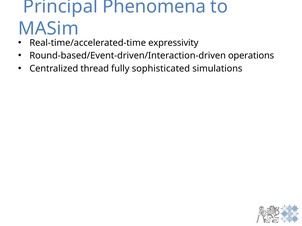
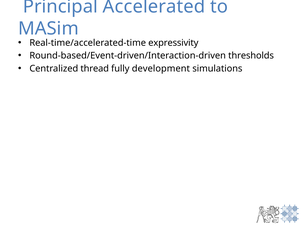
Phenomena: Phenomena -> Accelerated
operations: operations -> thresholds
sophisticated: sophisticated -> development
